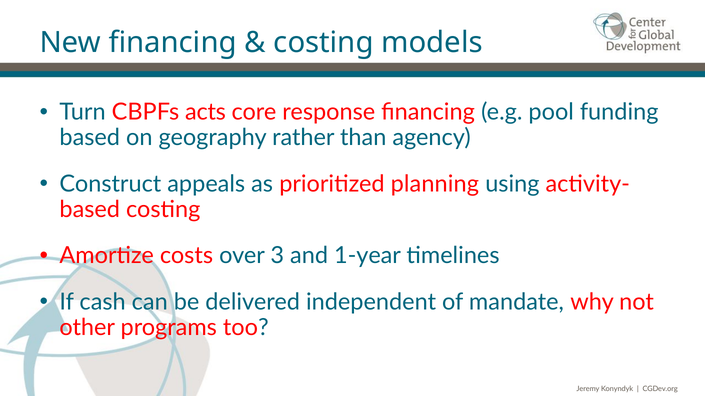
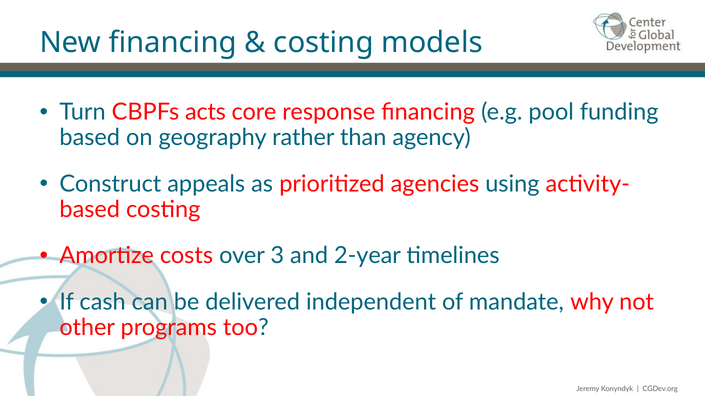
planning: planning -> agencies
1-year: 1-year -> 2-year
